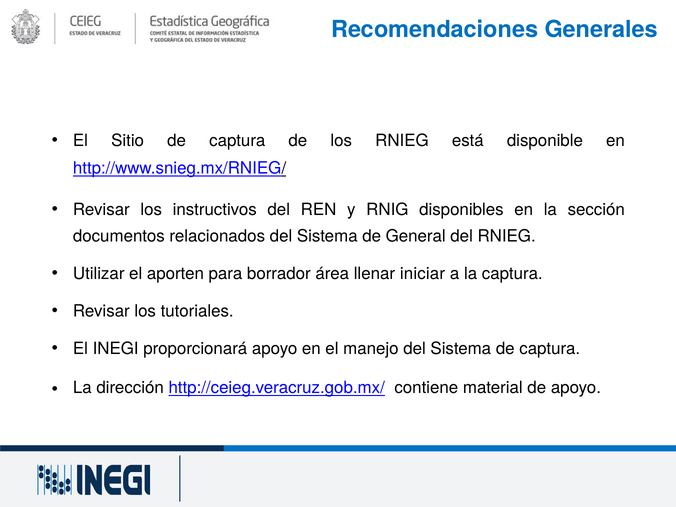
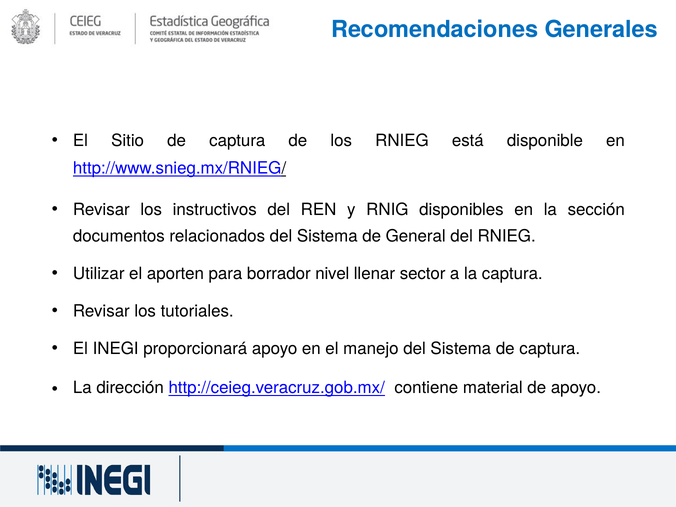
área: área -> nivel
iniciar: iniciar -> sector
